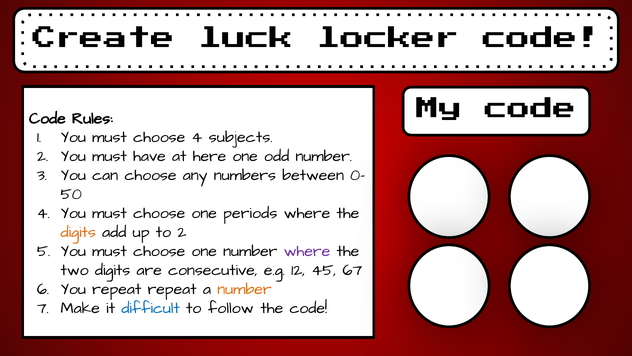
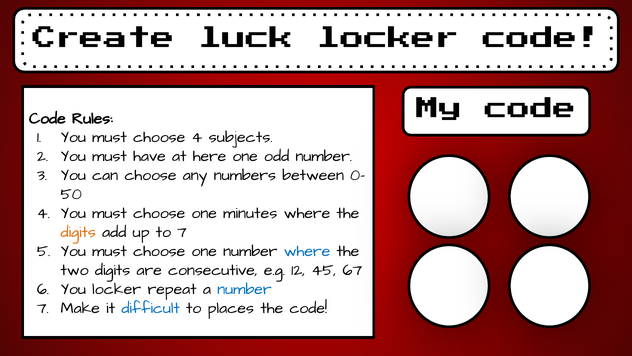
periods: periods -> minutes
to 2: 2 -> 7
where at (307, 251) colour: purple -> blue
You repeat: repeat -> locker
number at (244, 289) colour: orange -> blue
follow: follow -> places
